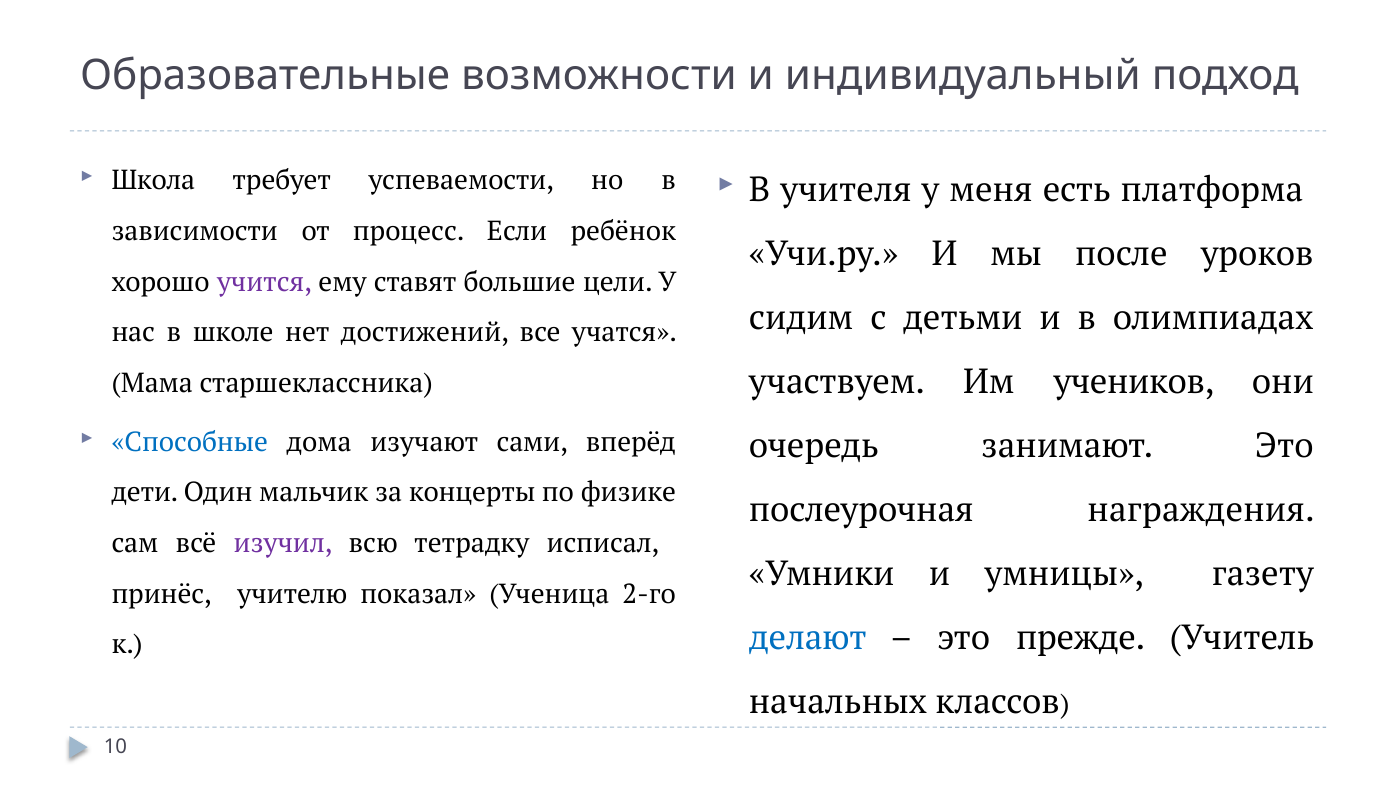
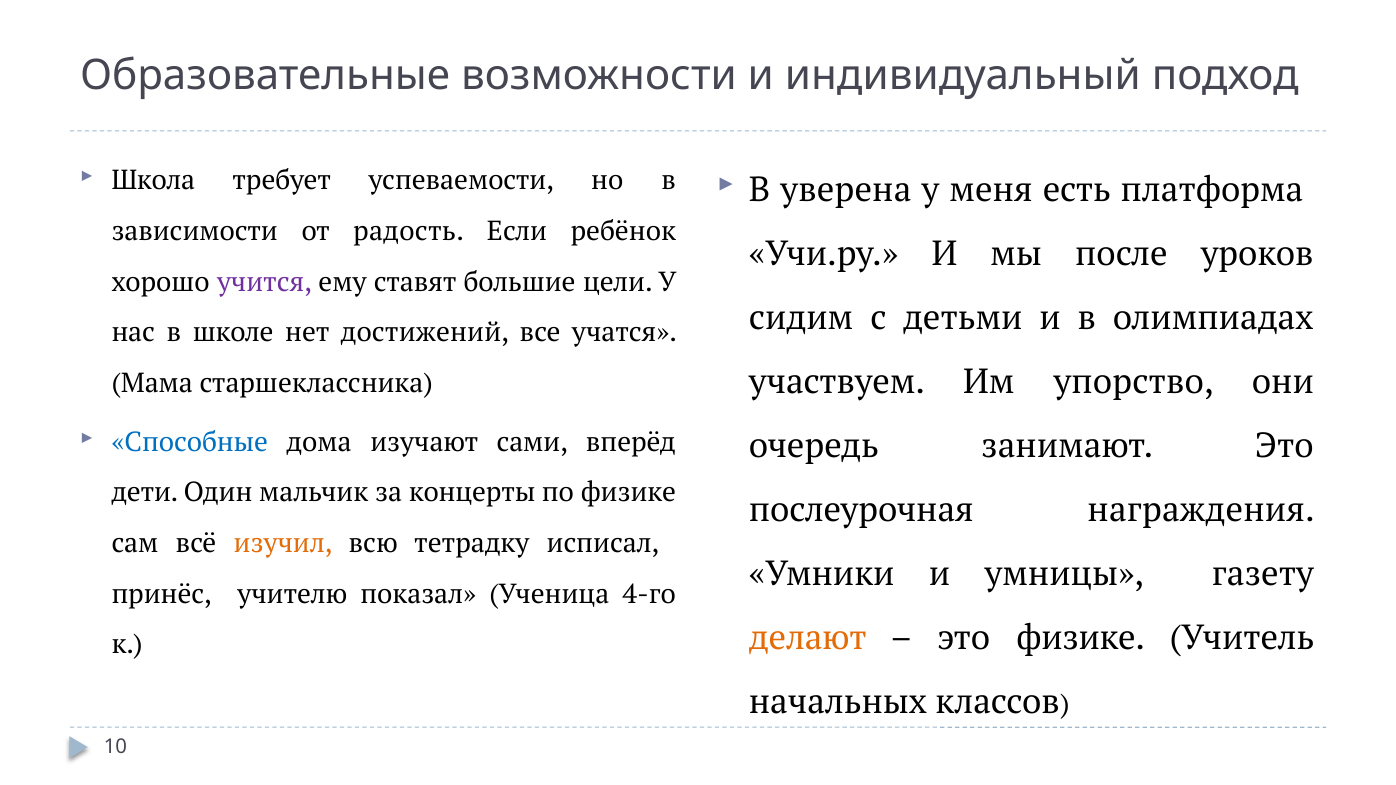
учителя: учителя -> уверена
процесс: процесс -> радость
учеников: учеников -> упорство
изучил colour: purple -> orange
2-го: 2-го -> 4-го
делают colour: blue -> orange
это прежде: прежде -> физике
